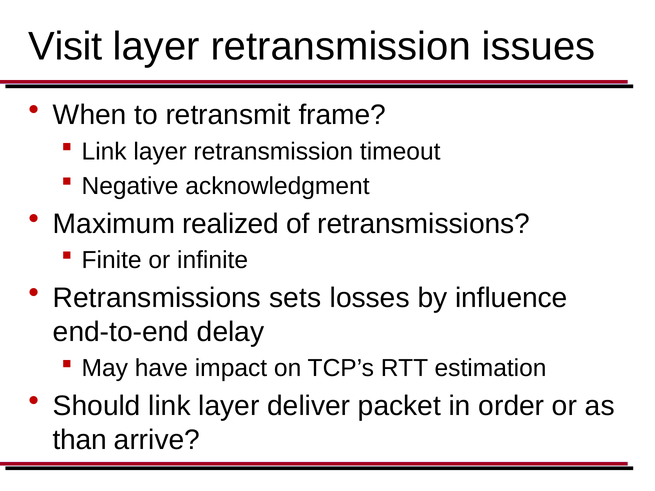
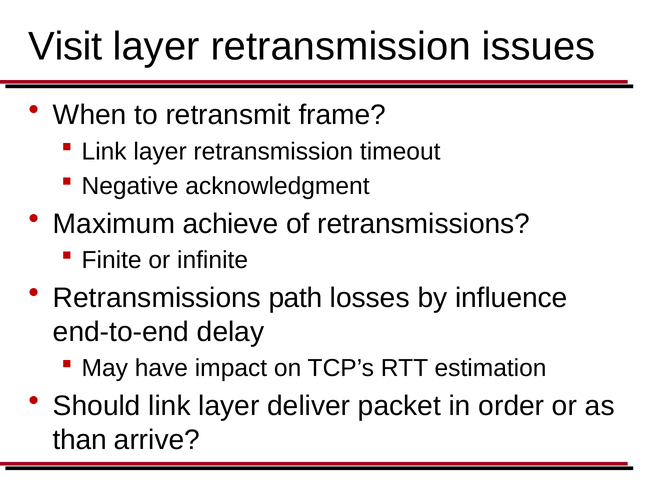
realized: realized -> achieve
sets: sets -> path
